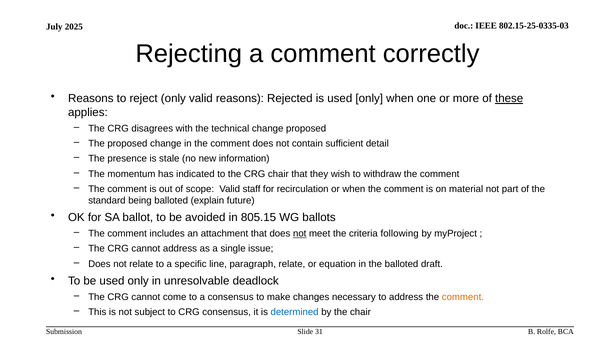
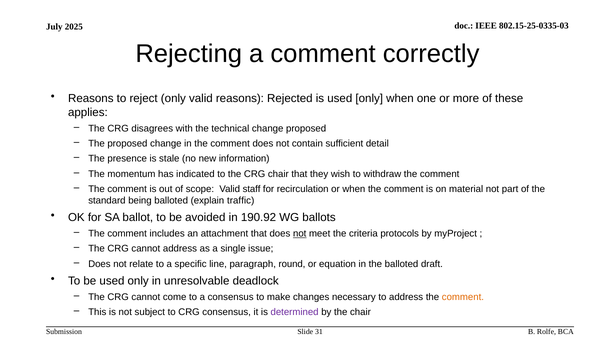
these underline: present -> none
future: future -> traffic
805.15: 805.15 -> 190.92
following: following -> protocols
paragraph relate: relate -> round
determined colour: blue -> purple
